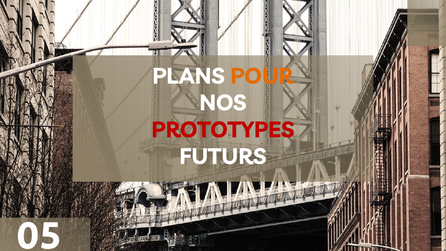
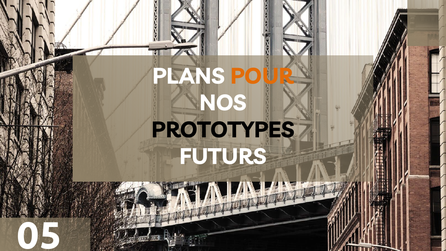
PROTOTYPES colour: red -> black
